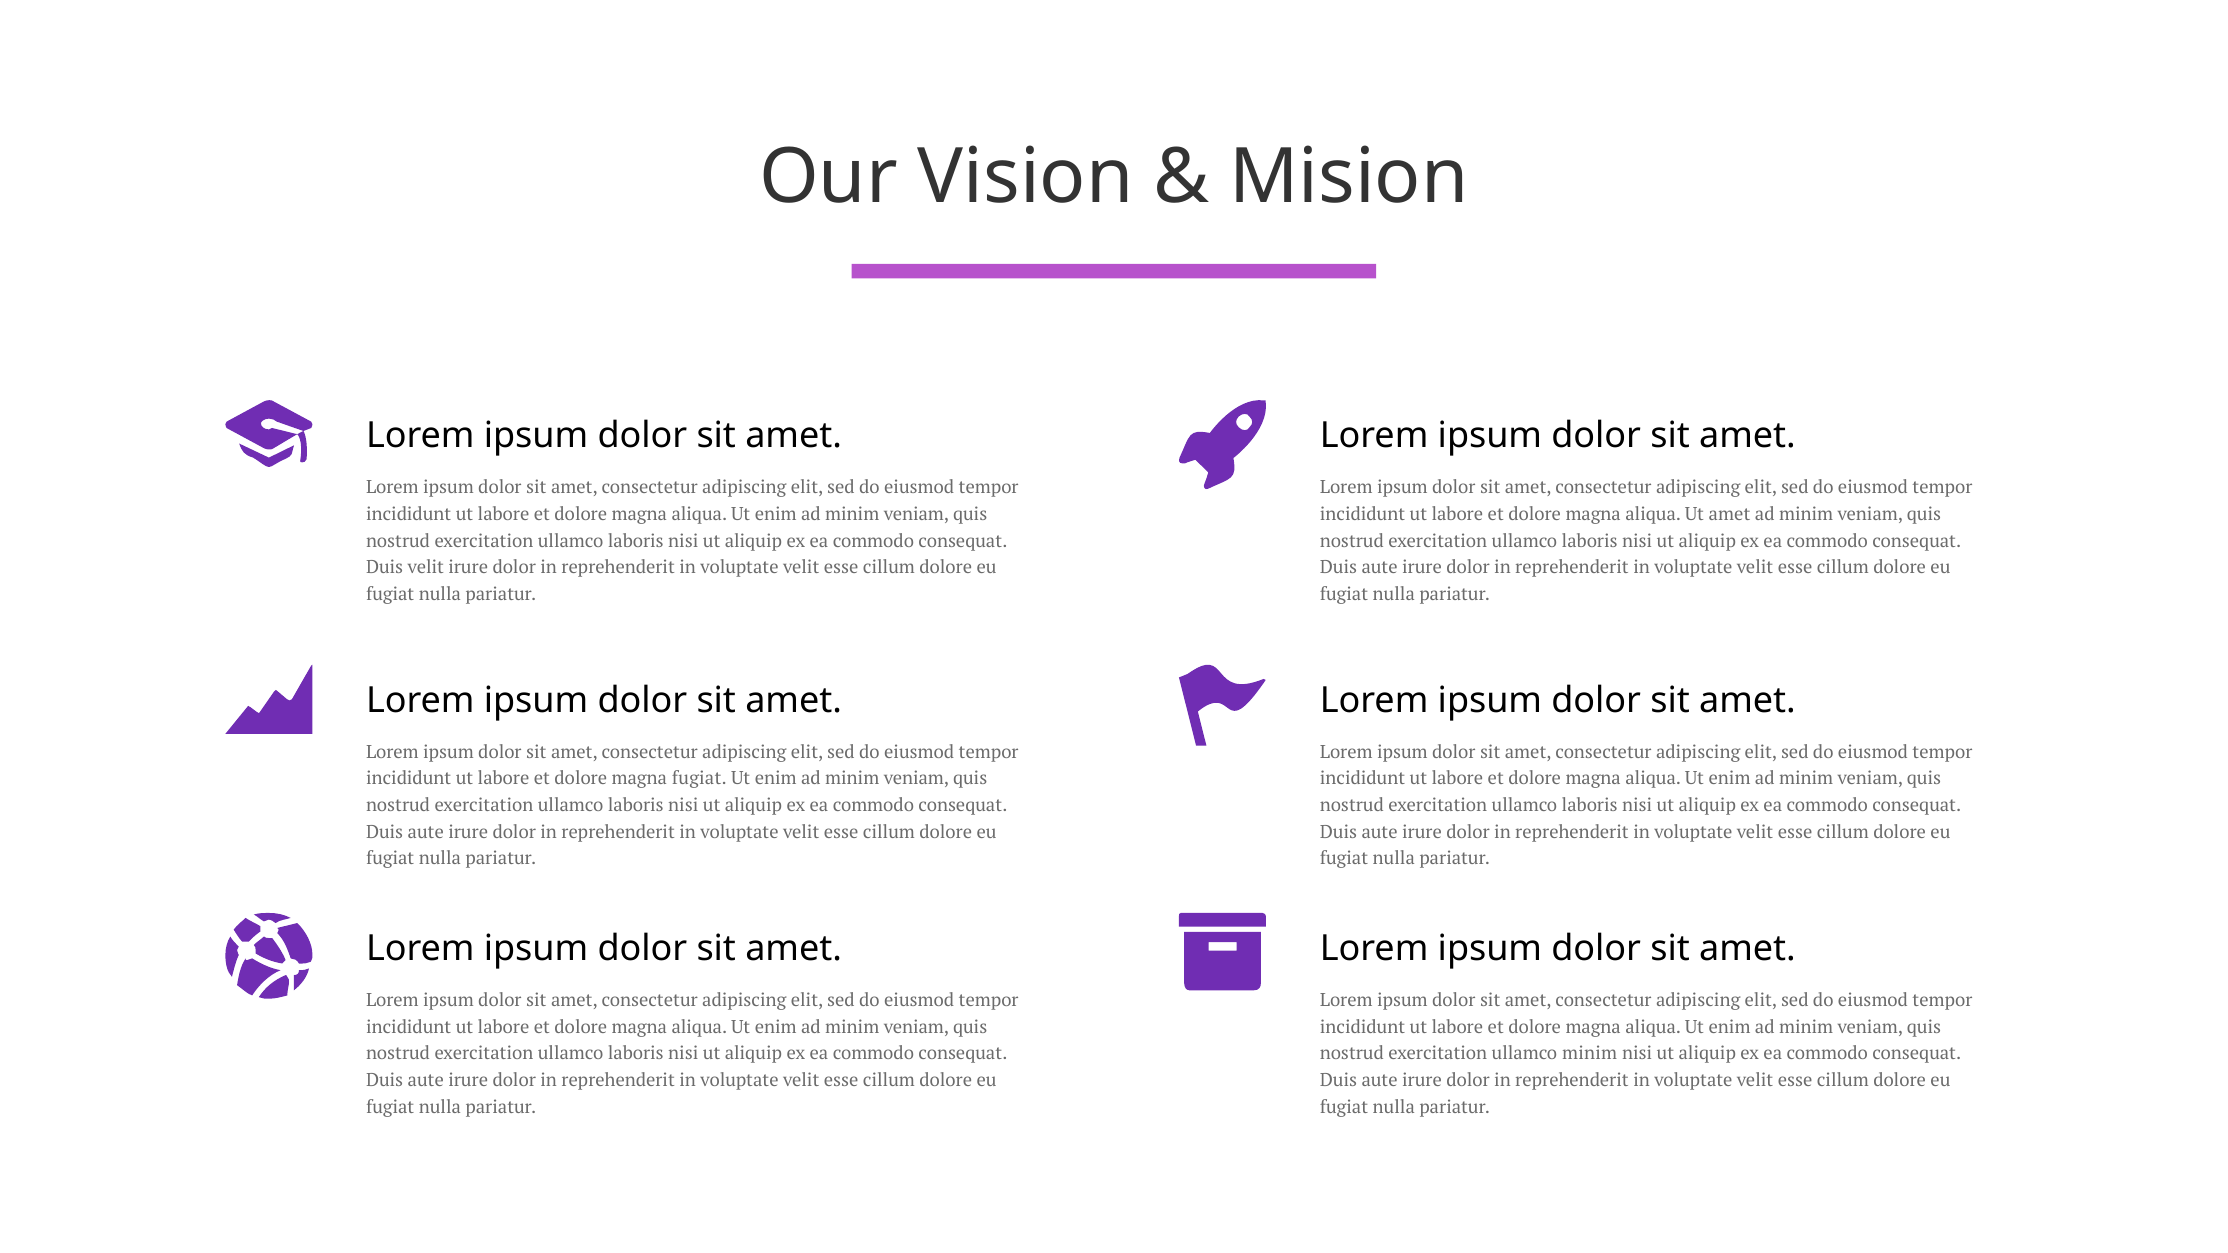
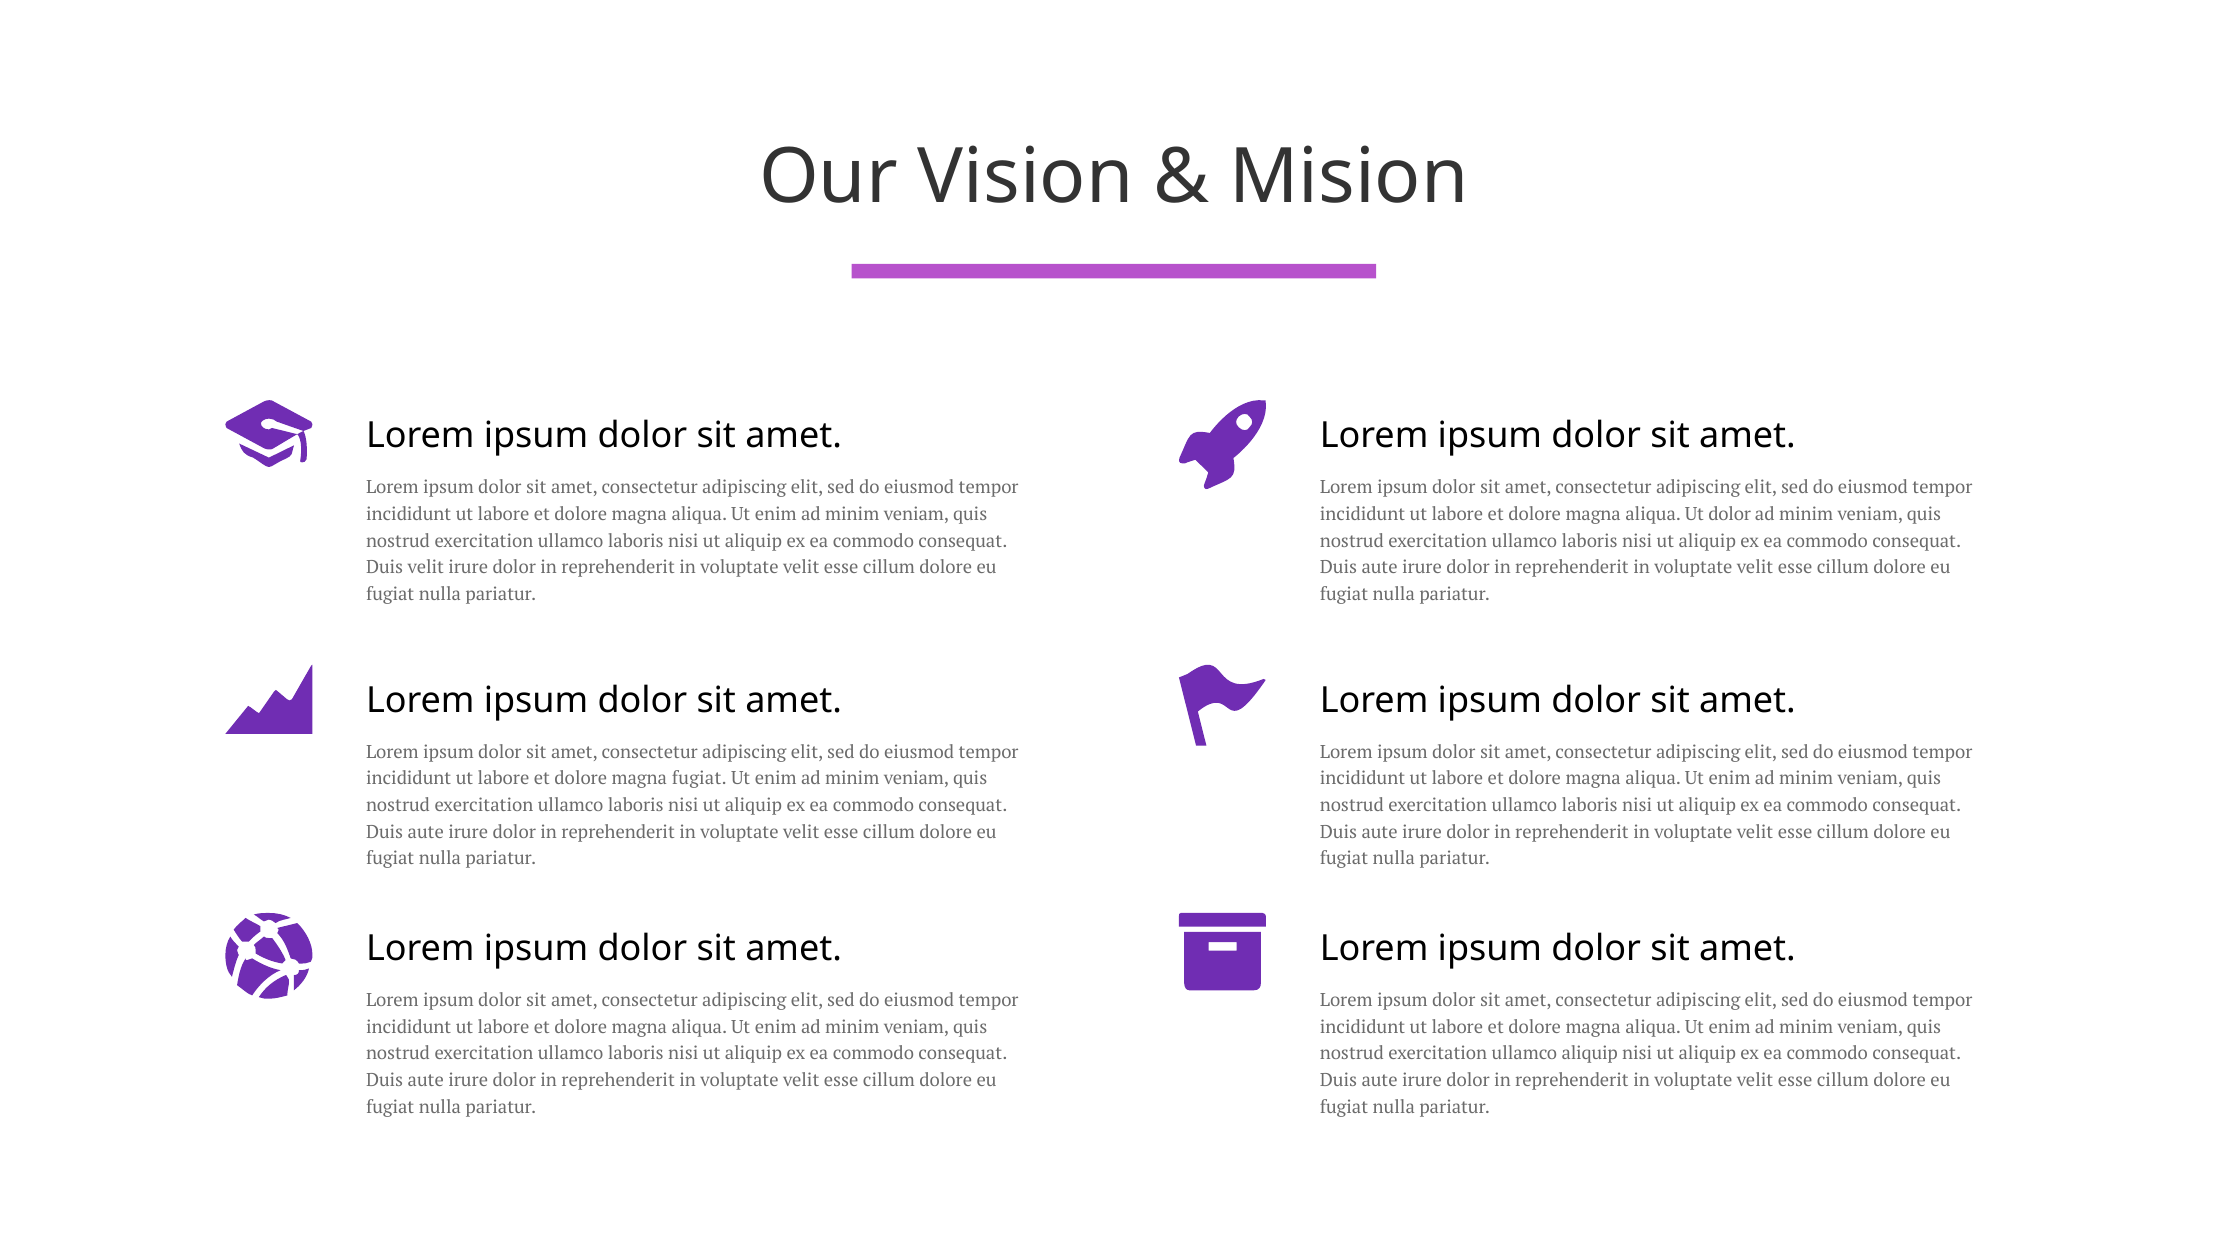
Ut amet: amet -> dolor
ullamco minim: minim -> aliquip
